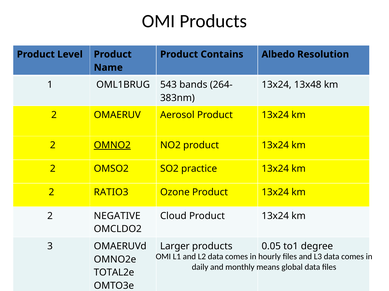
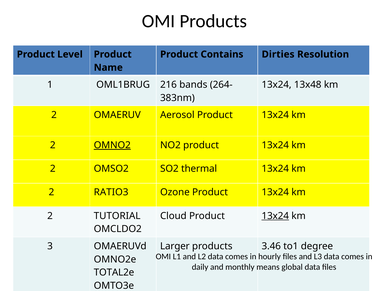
Albedo: Albedo -> Dirties
543: 543 -> 216
practice: practice -> thermal
NEGATIVE: NEGATIVE -> TUTORIAL
13x24 at (275, 216) underline: none -> present
0.05: 0.05 -> 3.46
